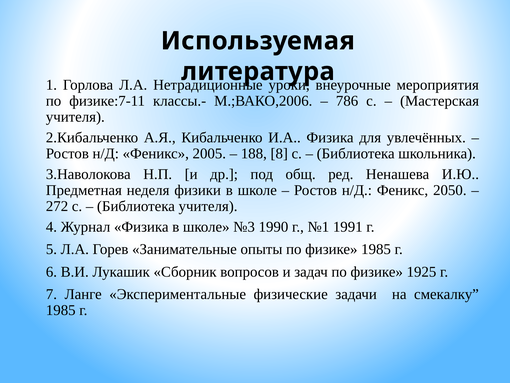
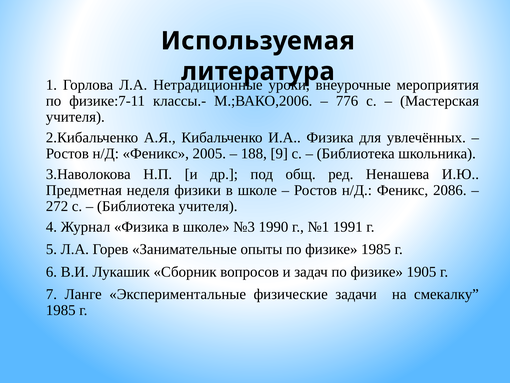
786: 786 -> 776
8: 8 -> 9
2050: 2050 -> 2086
1925: 1925 -> 1905
